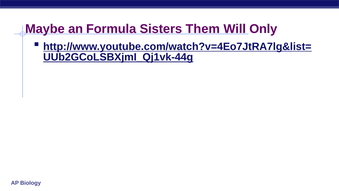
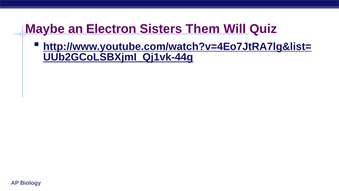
Formula: Formula -> Electron
Only: Only -> Quiz
